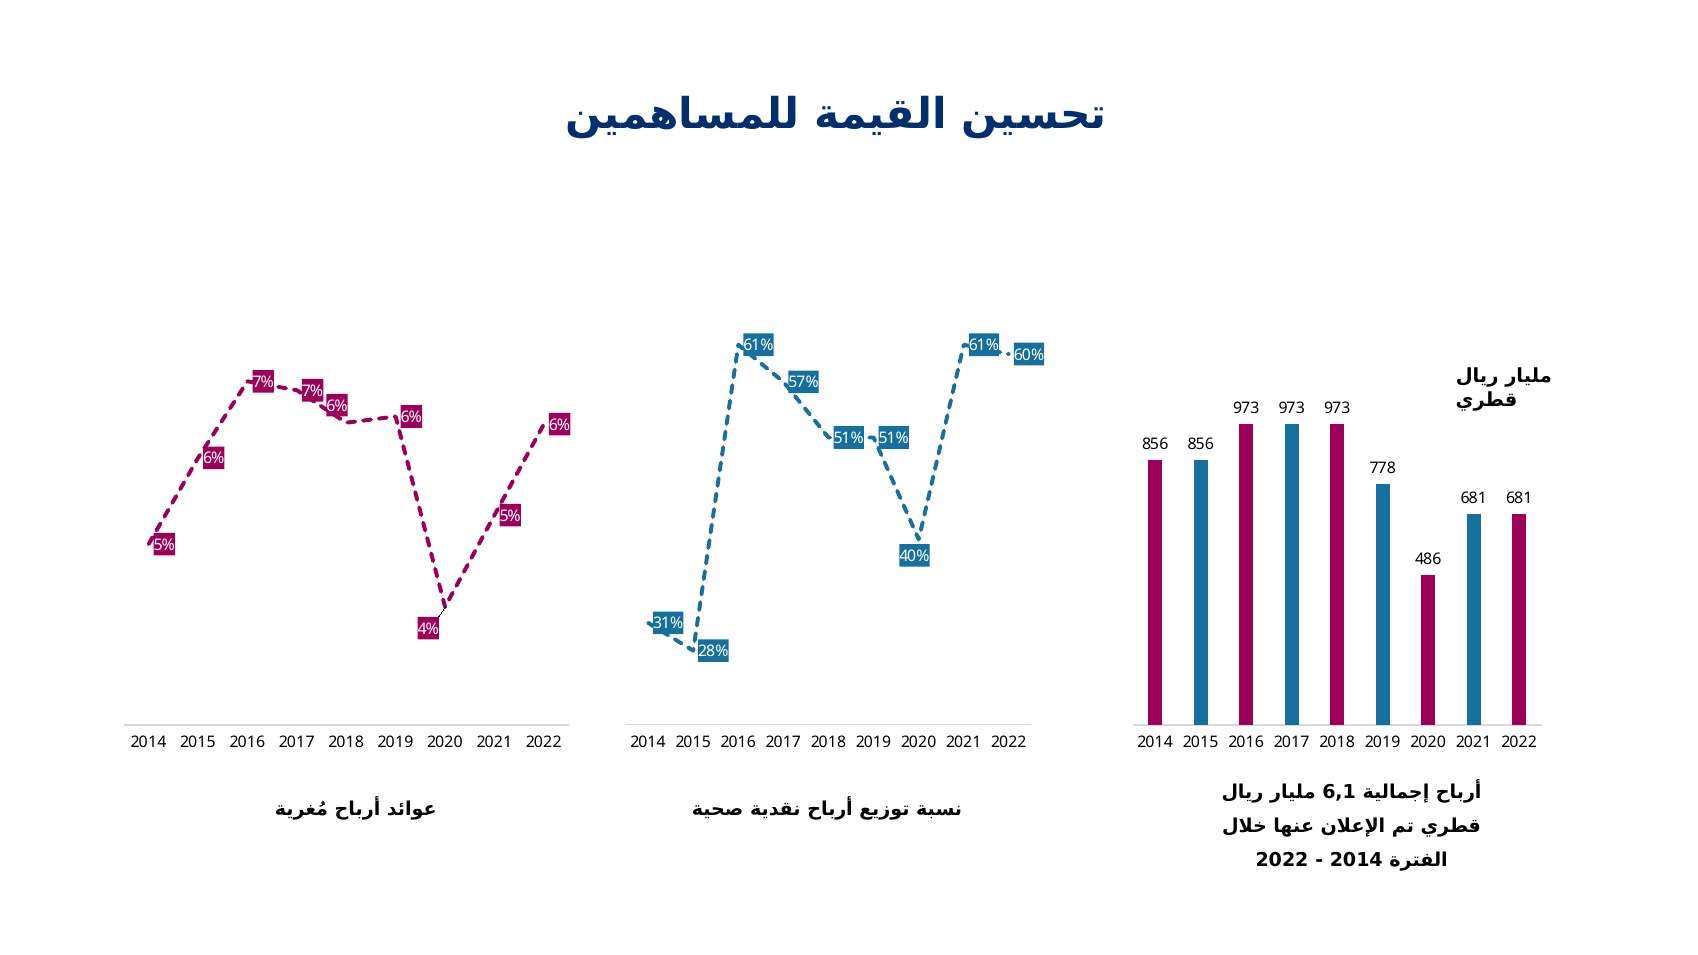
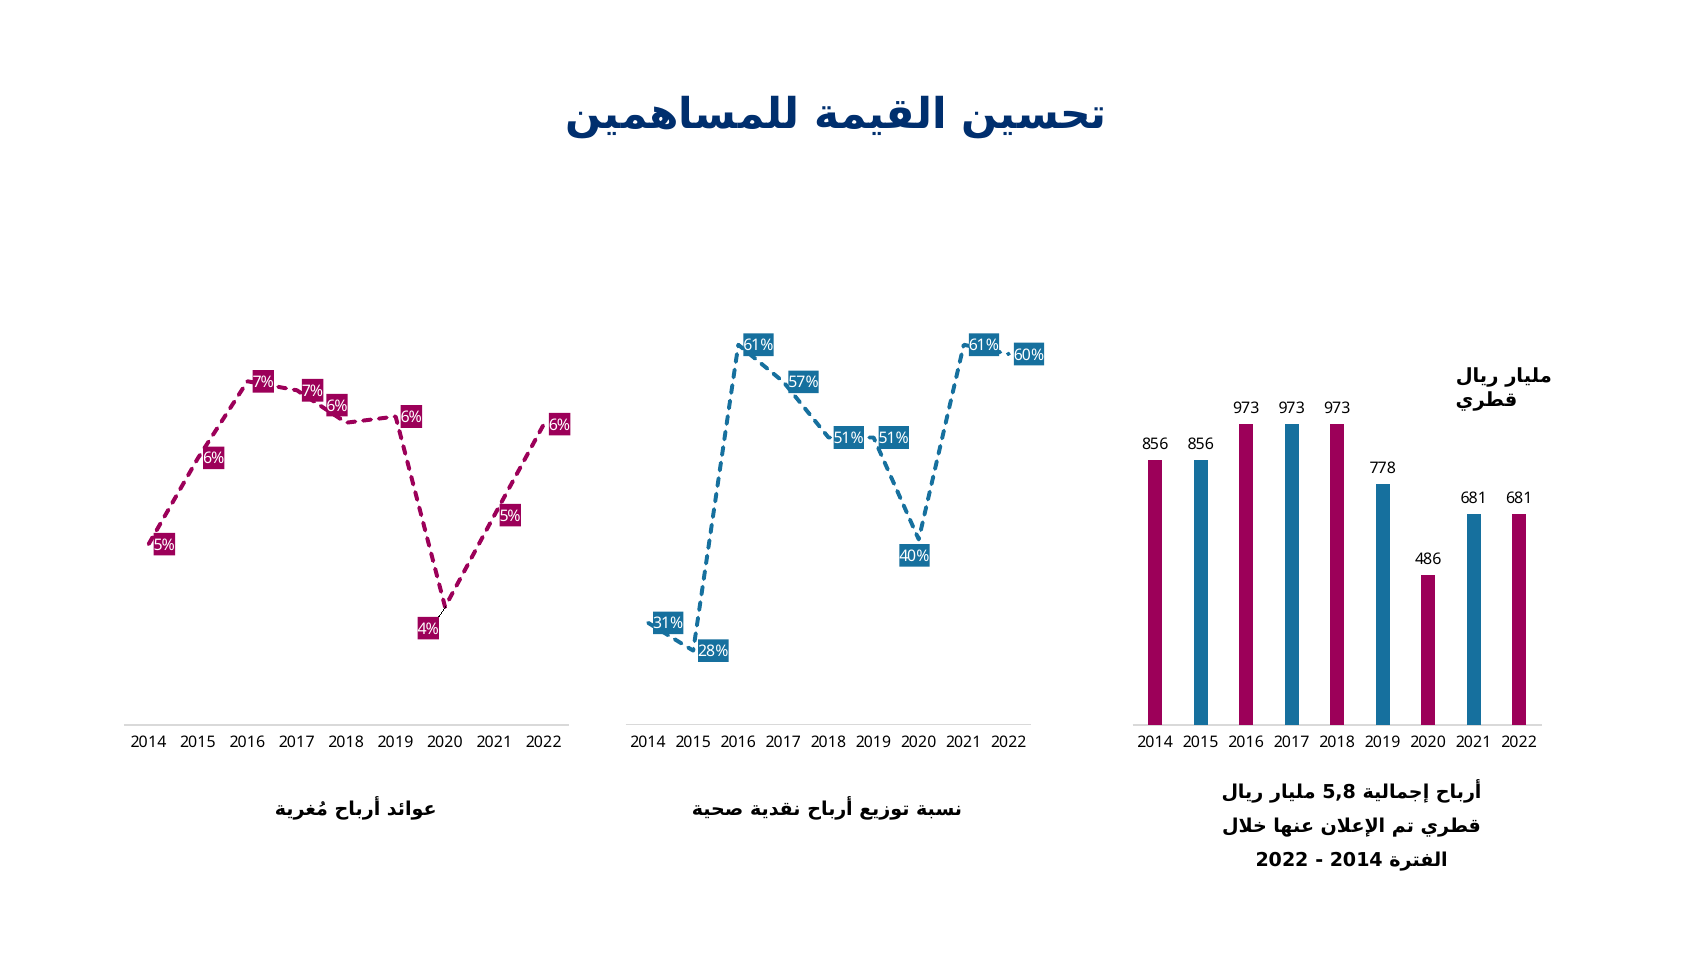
6,1: 6,1 -> 5,8
